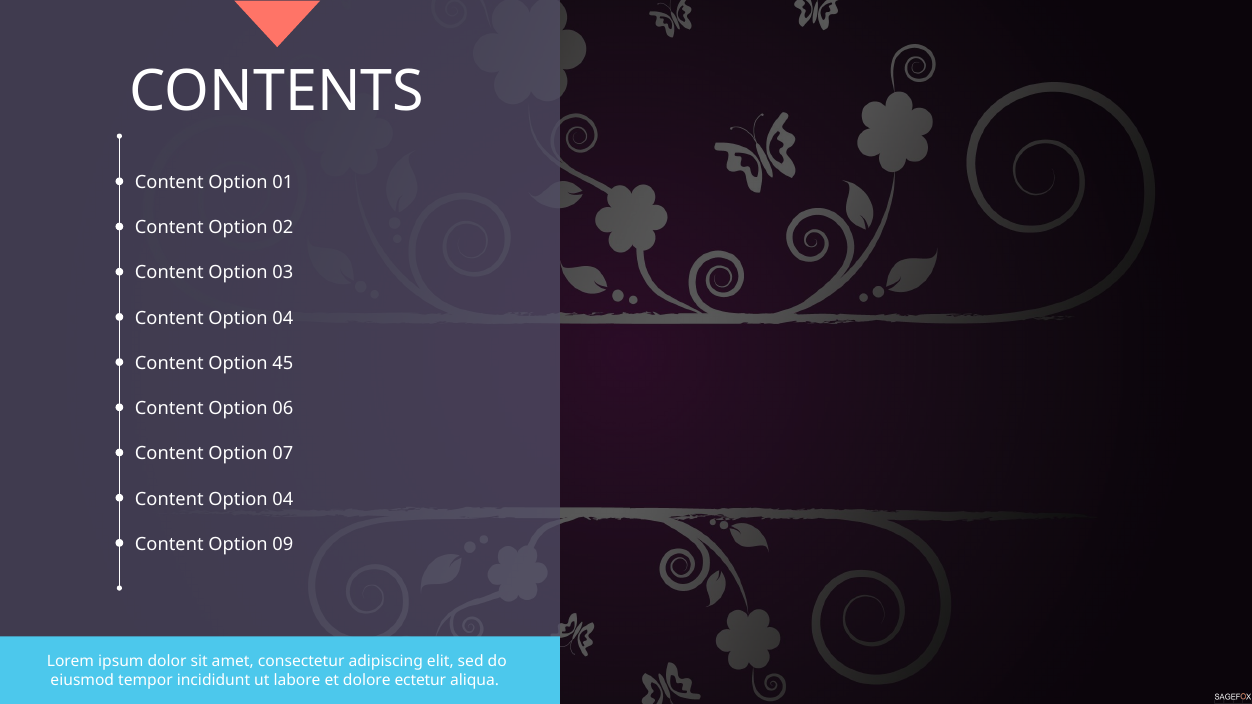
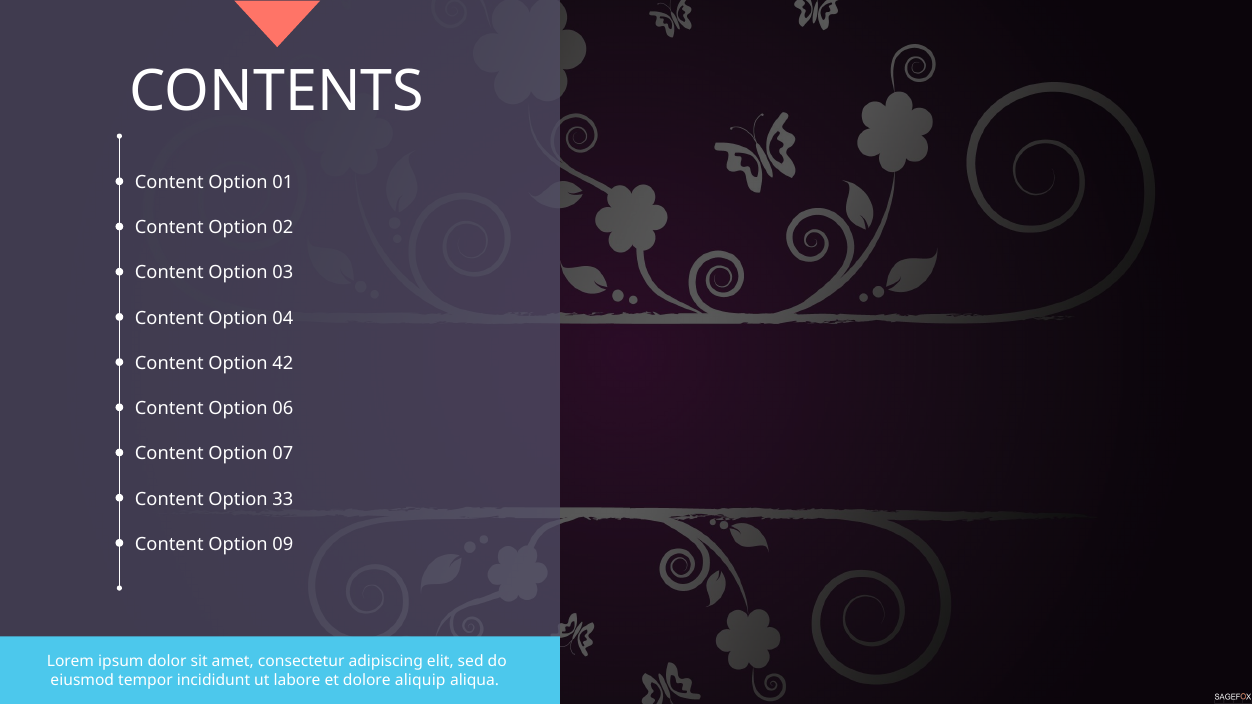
45: 45 -> 42
04 at (283, 499): 04 -> 33
ectetur: ectetur -> aliquip
